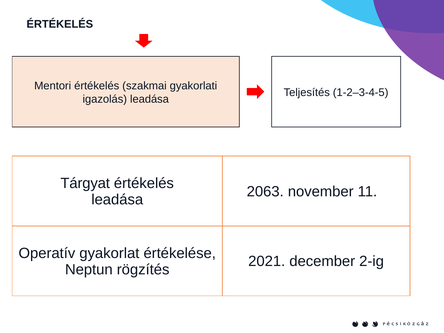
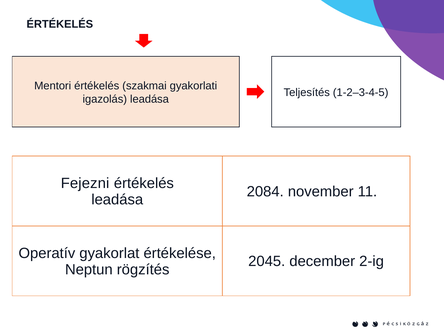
Tárgyat: Tárgyat -> Fejezni
2063: 2063 -> 2084
2021: 2021 -> 2045
